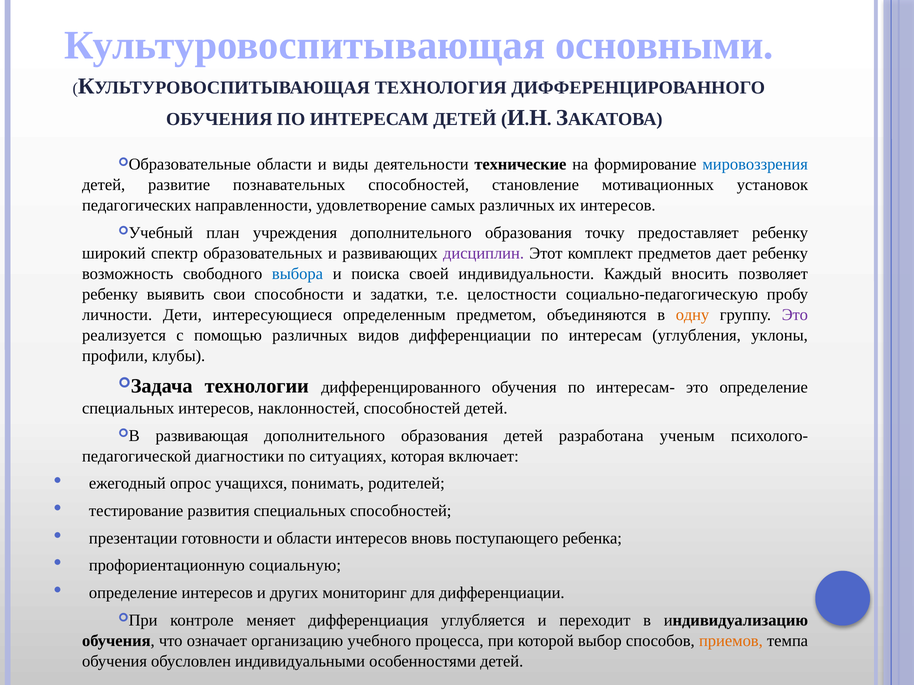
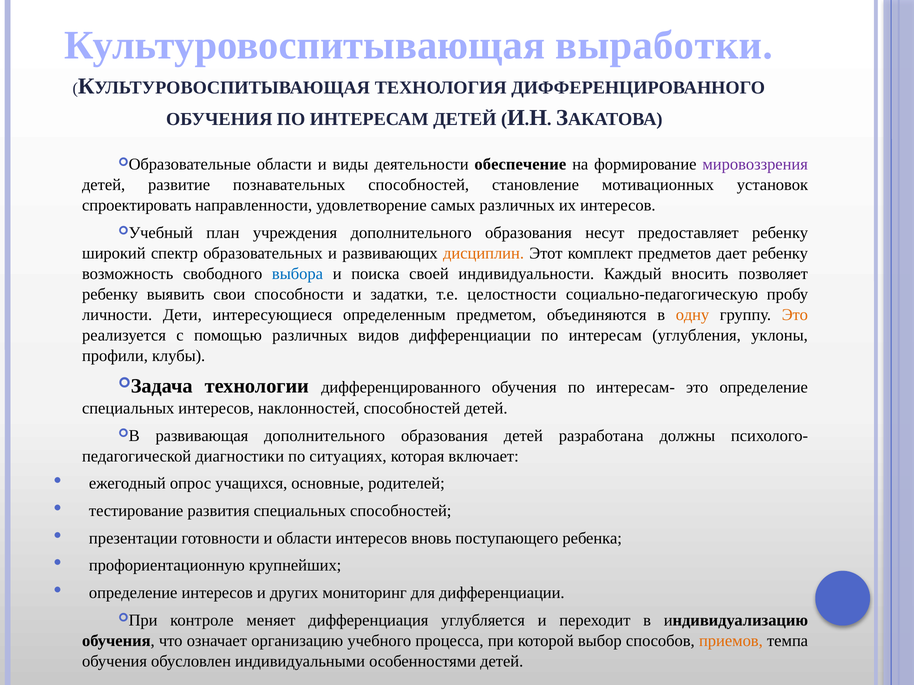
основными: основными -> выработки
технические: технические -> обеспечение
мировоззрения colour: blue -> purple
педагогических: педагогических -> спроектировать
точку: точку -> несут
дисциплин colour: purple -> orange
Это at (795, 315) colour: purple -> orange
ученым: ученым -> должны
понимать: понимать -> основные
социальную: социальную -> крупнейших
